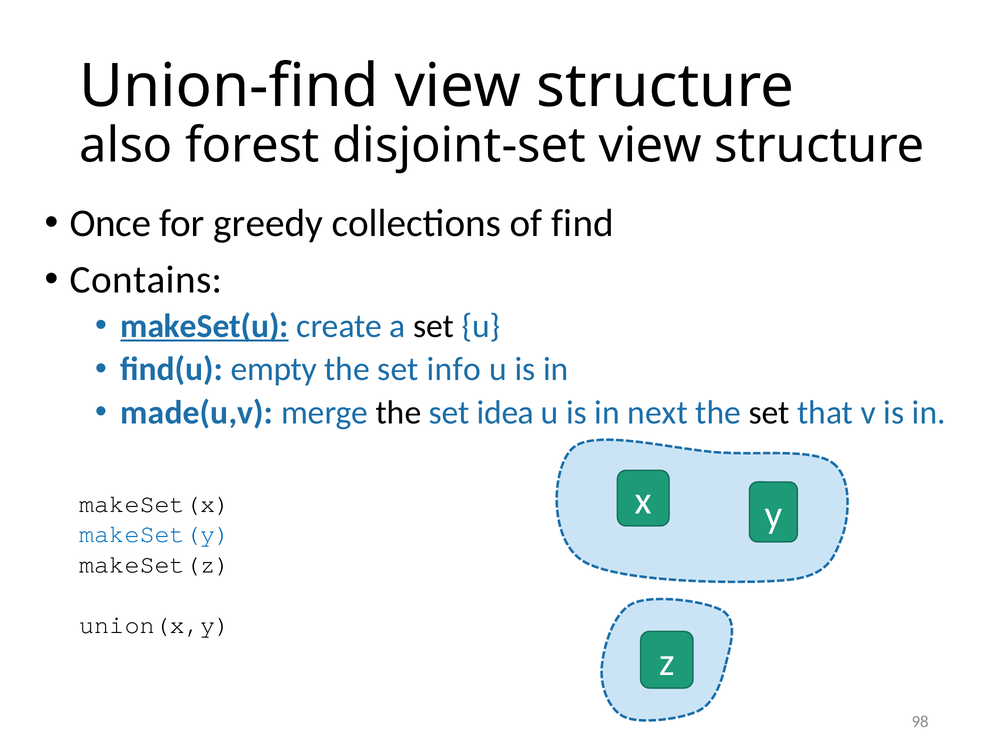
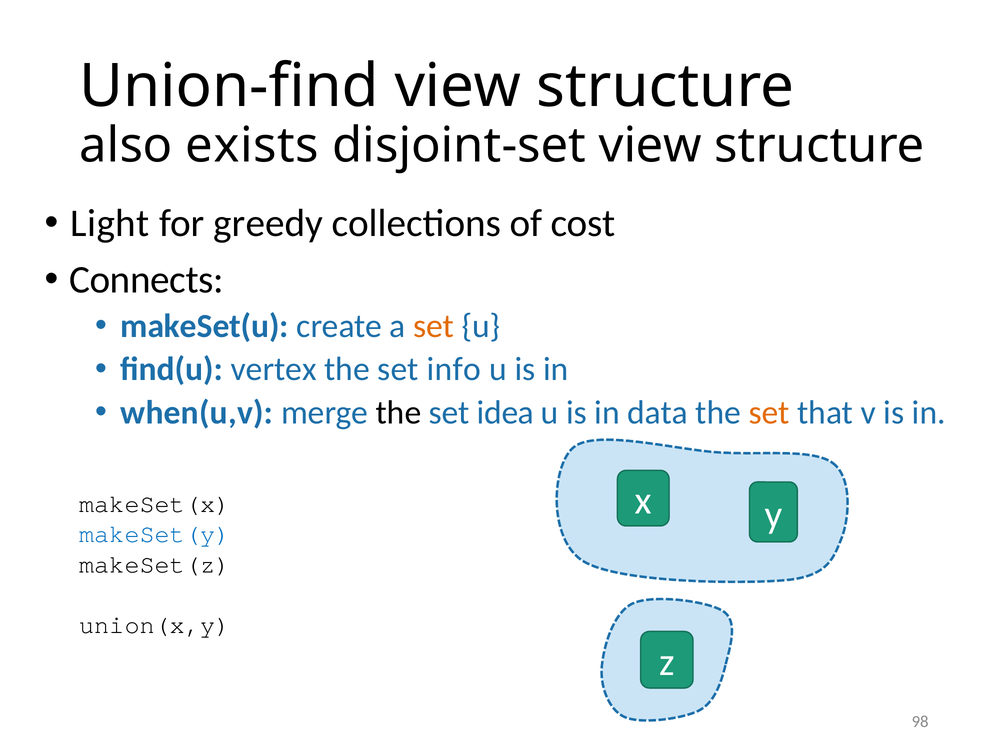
forest: forest -> exists
Once: Once -> Light
find: find -> cost
Contains: Contains -> Connects
makeSet(u underline: present -> none
set at (434, 326) colour: black -> orange
empty: empty -> vertex
made(u,v: made(u,v -> when(u,v
next: next -> data
set at (769, 413) colour: black -> orange
